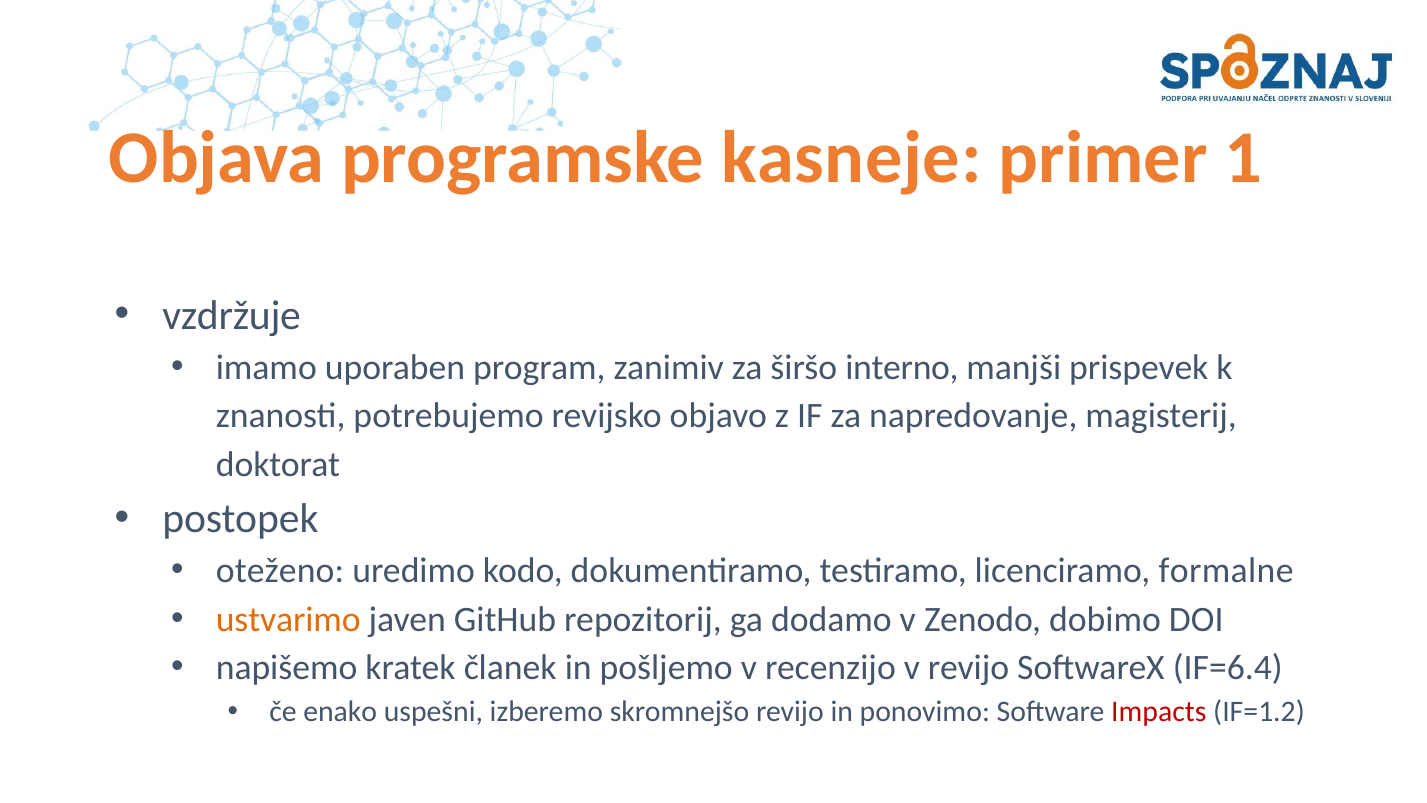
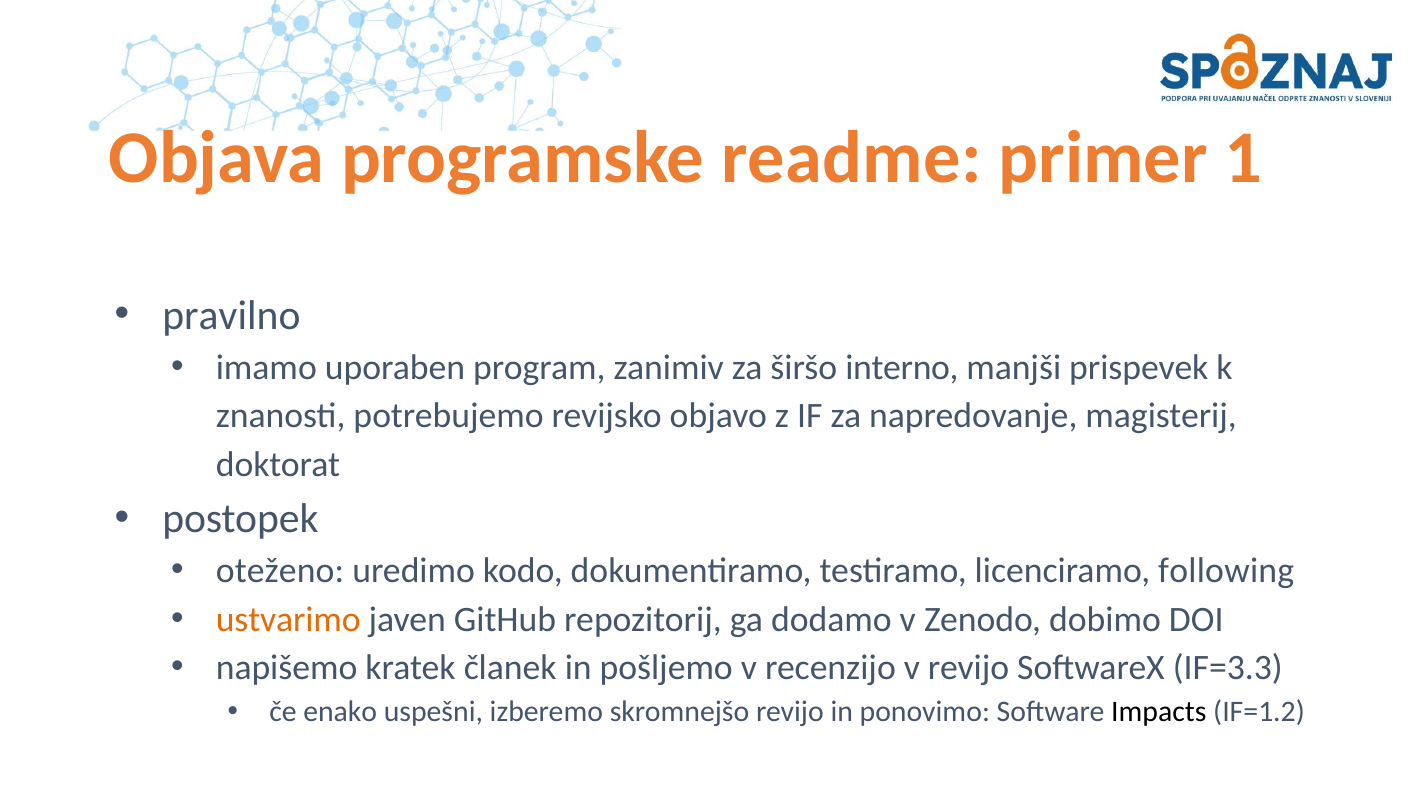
kasneje: kasneje -> readme
vzdržuje: vzdržuje -> pravilno
formalne: formalne -> following
IF=6.4: IF=6.4 -> IF=3.3
Impacts colour: red -> black
